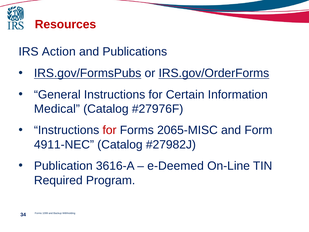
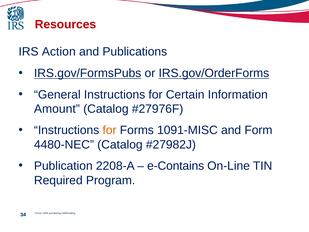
Medical: Medical -> Amount
for at (110, 130) colour: red -> orange
2065-MISC: 2065-MISC -> 1091-MISC
4911-NEC: 4911-NEC -> 4480-NEC
3616-A: 3616-A -> 2208-A
e-Deemed: e-Deemed -> e-Contains
